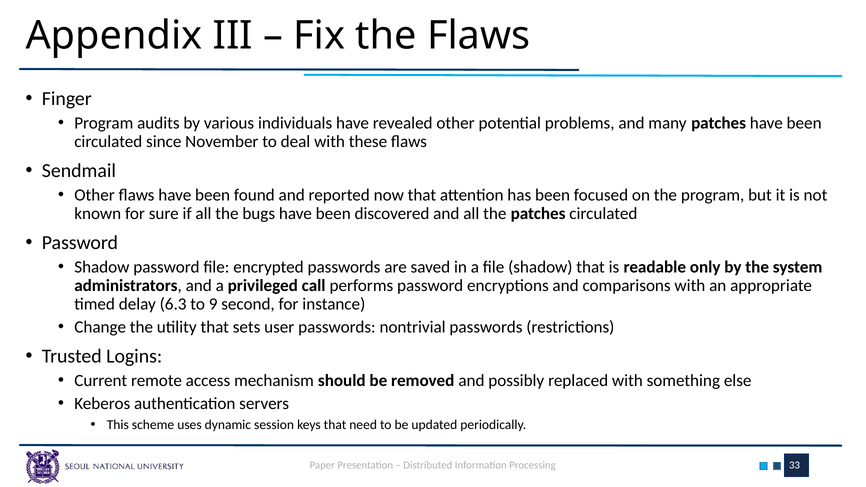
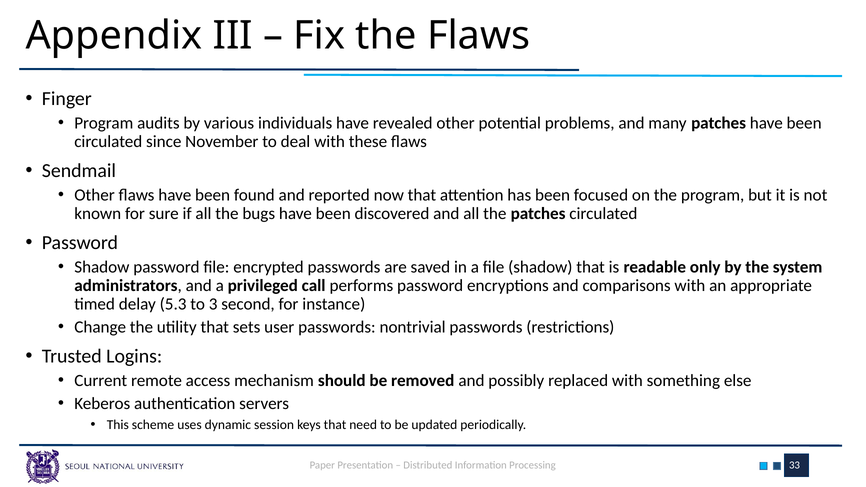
6.3: 6.3 -> 5.3
9: 9 -> 3
